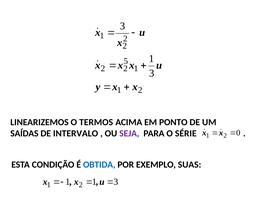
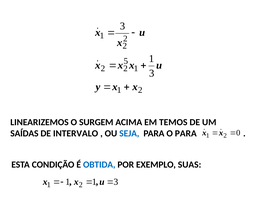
TERMOS: TERMOS -> SURGEM
PONTO: PONTO -> TEMOS
SEJA colour: purple -> blue
O SÉRIE: SÉRIE -> PARA
